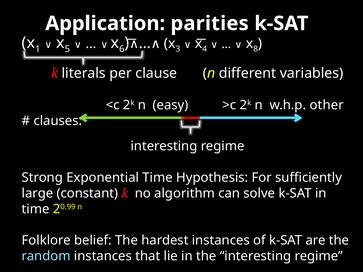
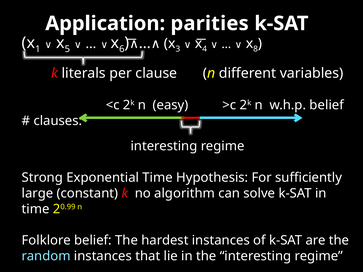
w.h.p other: other -> belief
